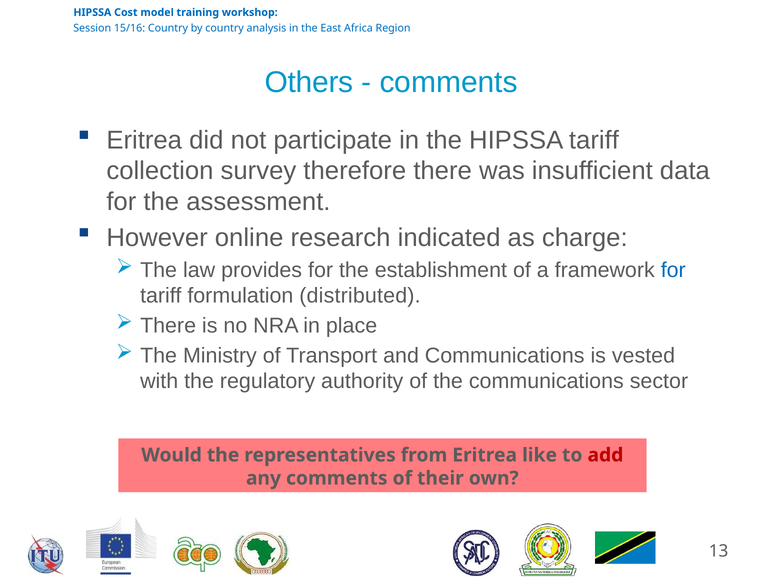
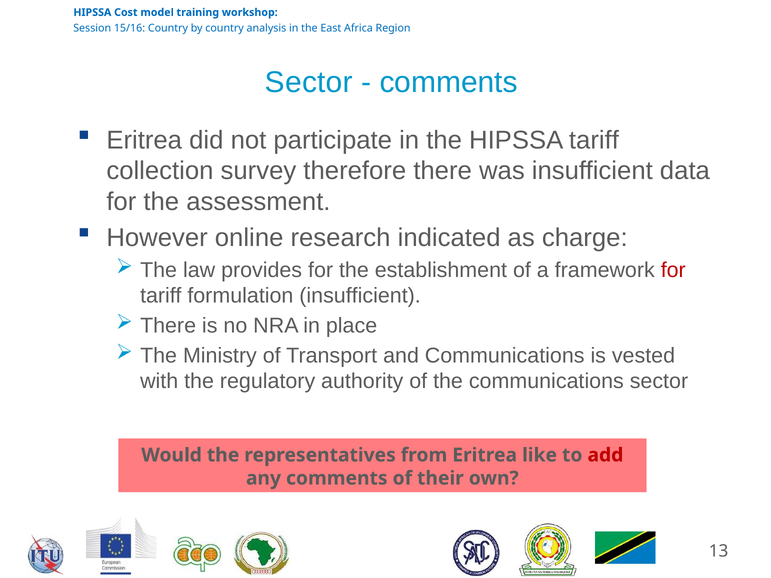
Others at (309, 83): Others -> Sector
for at (673, 270) colour: blue -> red
formulation distributed: distributed -> insufficient
